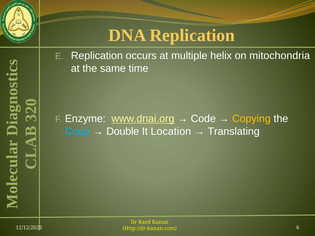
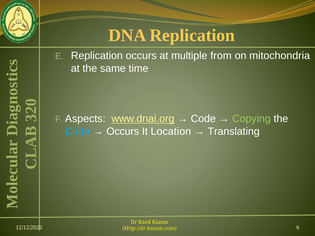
helix: helix -> from
Enzyme: Enzyme -> Aspects
Copying colour: yellow -> light green
Double at (123, 131): Double -> Occurs
